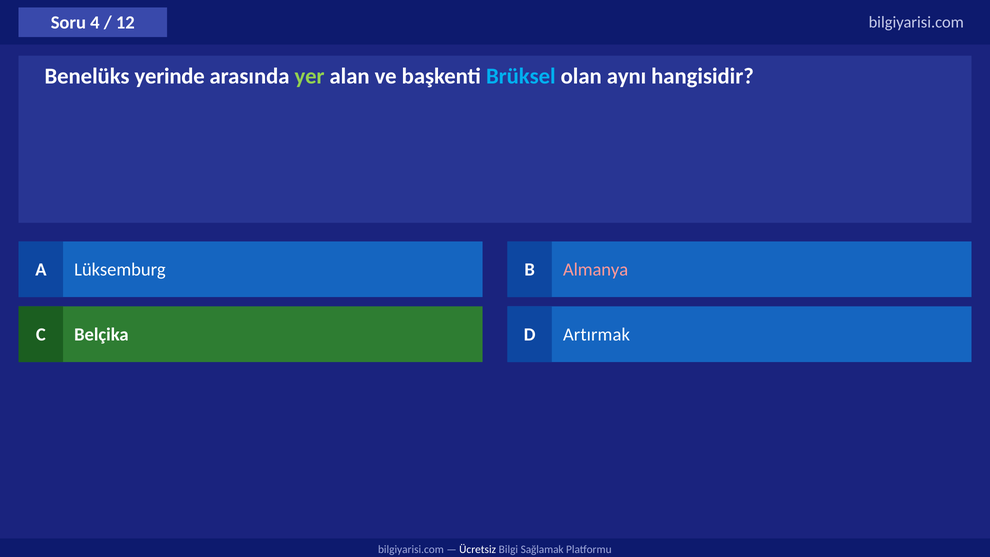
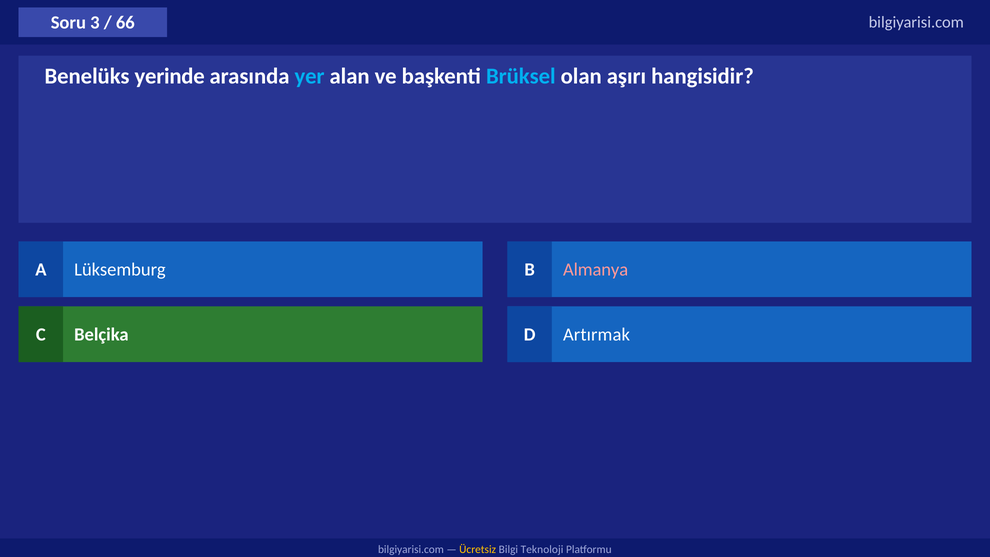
4: 4 -> 3
12: 12 -> 66
yer colour: light green -> light blue
aynı: aynı -> aşırı
Ücretsiz colour: white -> yellow
Sağlamak: Sağlamak -> Teknoloji
